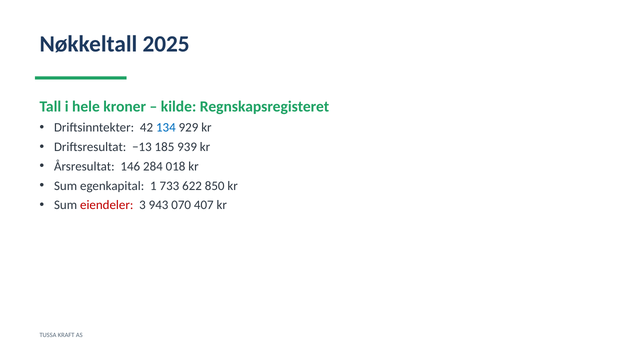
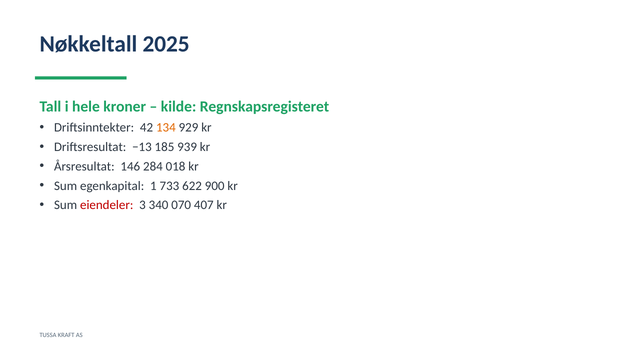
134 colour: blue -> orange
850: 850 -> 900
943: 943 -> 340
